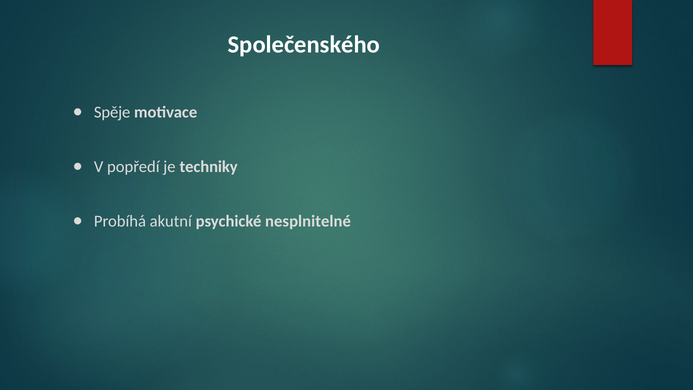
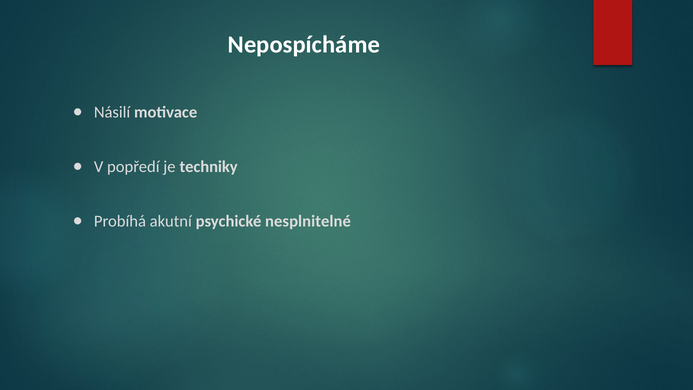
Společenského: Společenského -> Nepospícháme
Spěje: Spěje -> Násilí
